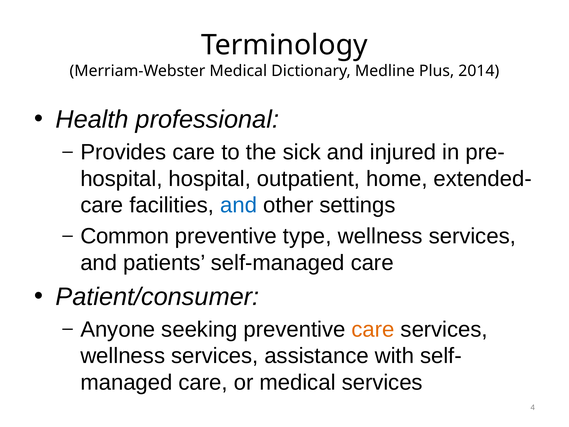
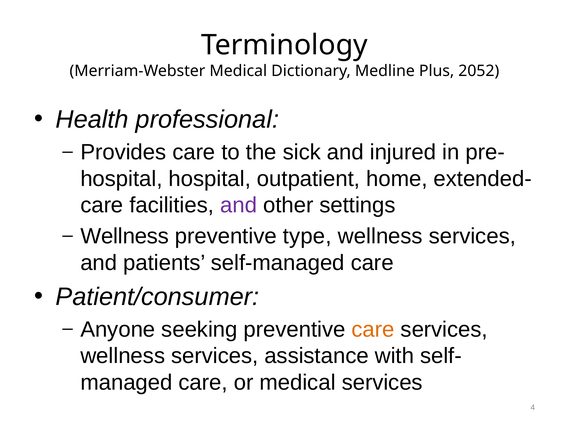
2014: 2014 -> 2052
and at (239, 205) colour: blue -> purple
Common at (125, 236): Common -> Wellness
